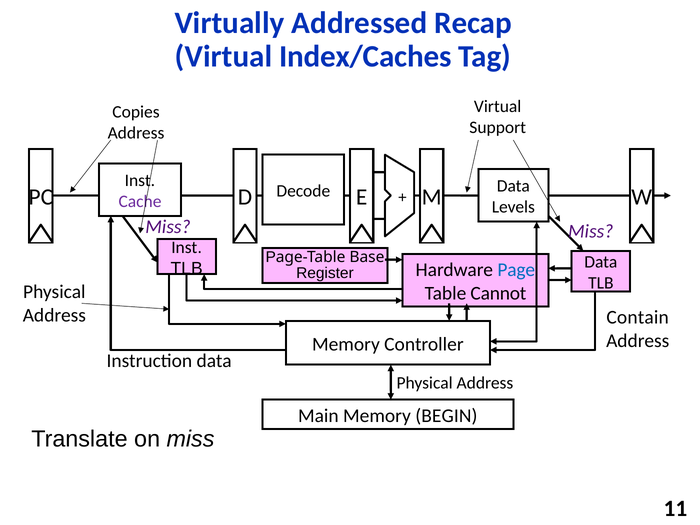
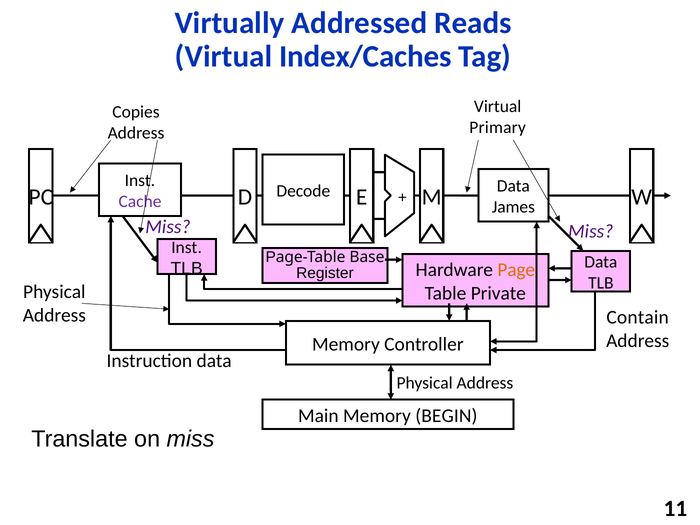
Recap: Recap -> Reads
Support: Support -> Primary
Levels: Levels -> James
Page colour: blue -> orange
Cannot: Cannot -> Private
